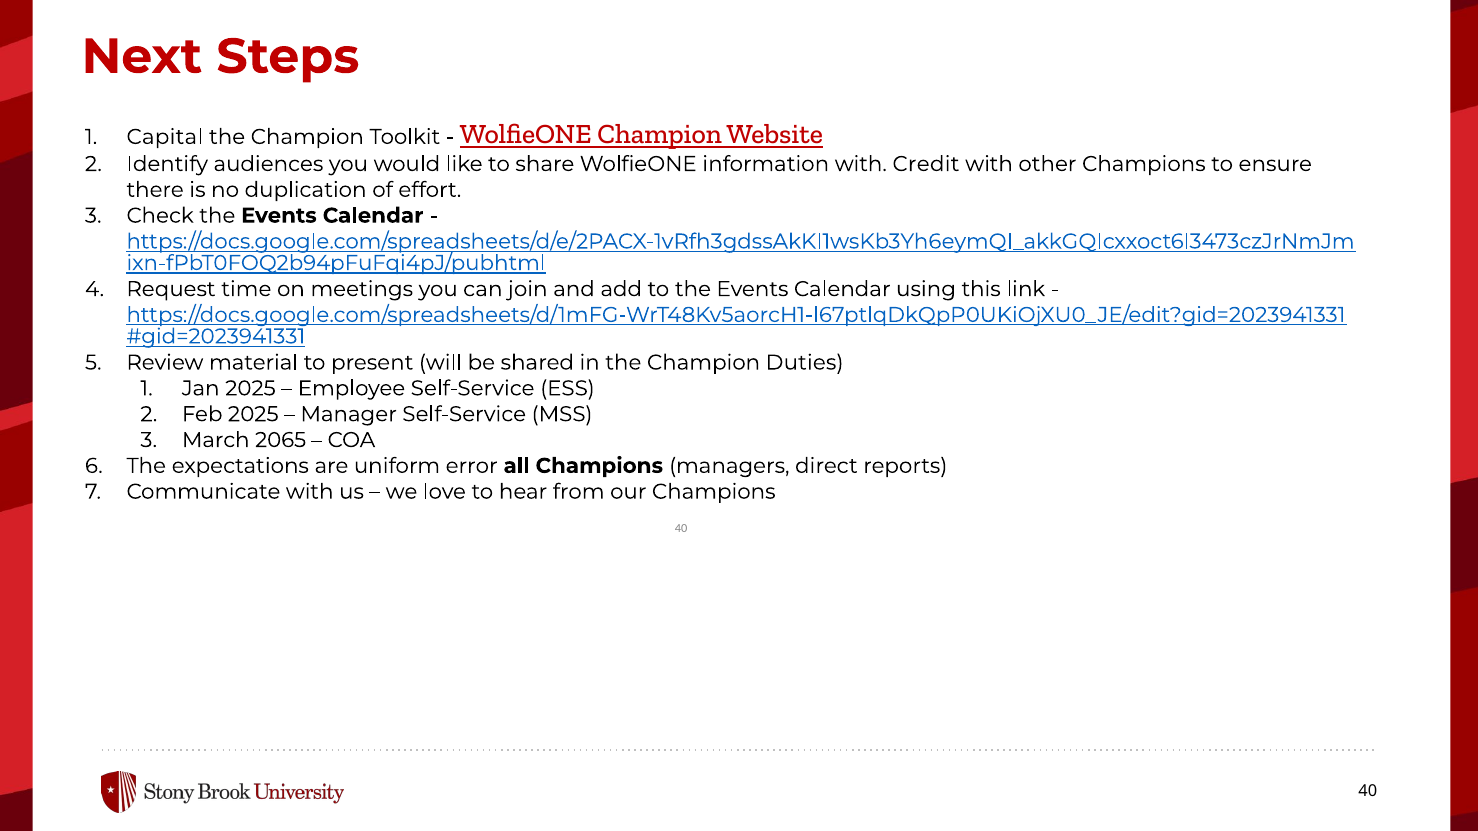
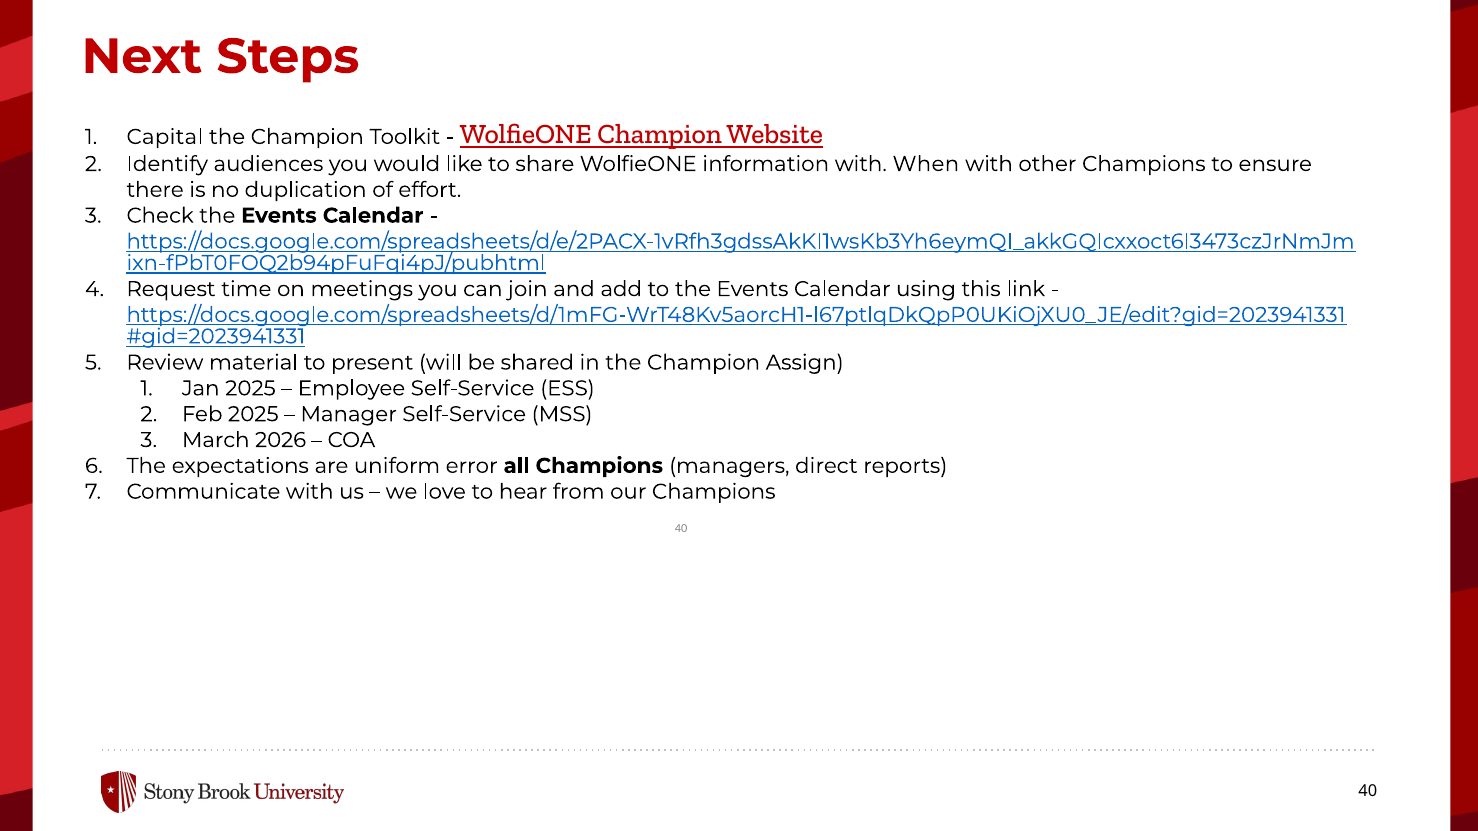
Credit: Credit -> When
Duties: Duties -> Assign
2065: 2065 -> 2026
